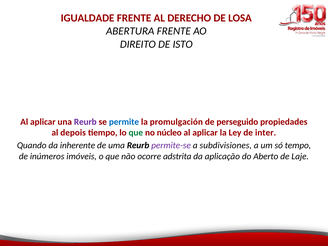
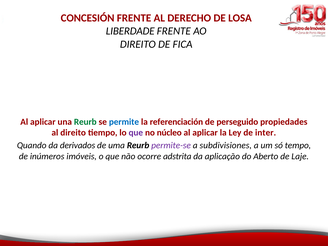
IGUALDADE: IGUALDADE -> CONCESIÓN
ABERTURA: ABERTURA -> LIBERDADE
ISTO: ISTO -> FICA
Reurb at (85, 122) colour: purple -> green
promulgación: promulgación -> referenciación
al depois: depois -> direito
que at (136, 133) colour: green -> purple
inherente: inherente -> derivados
